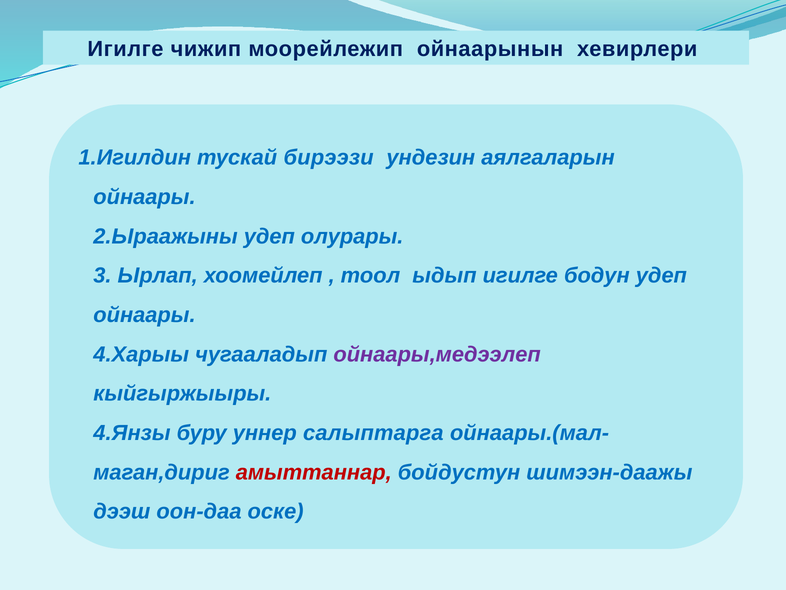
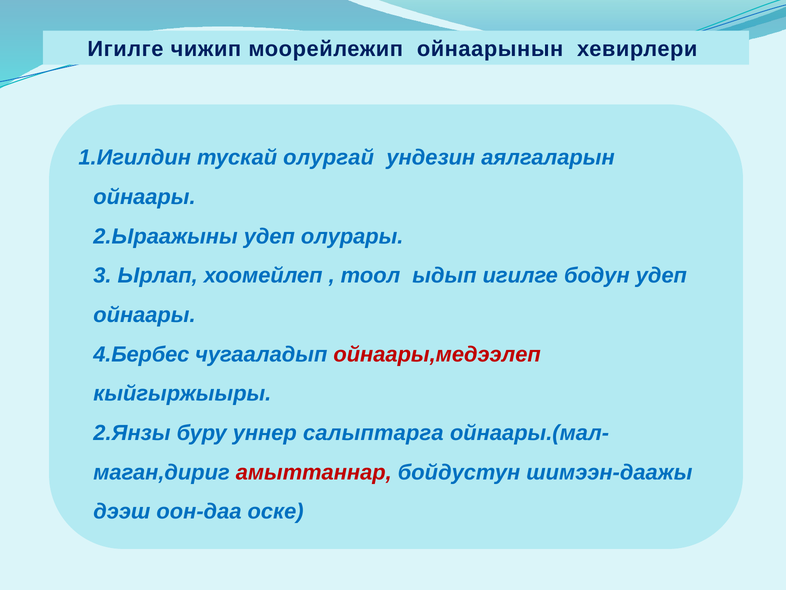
бирээзи: бирээзи -> олургай
4.Харыы: 4.Харыы -> 4.Бербес
ойнаары,медээлеп colour: purple -> red
4.Янзы: 4.Янзы -> 2.Янзы
